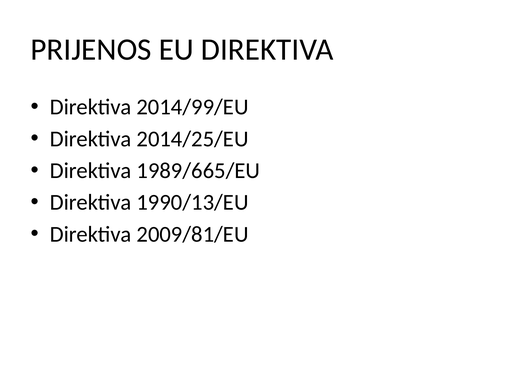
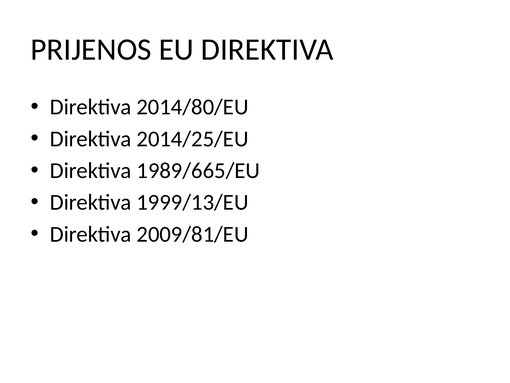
2014/99/EU: 2014/99/EU -> 2014/80/EU
1990/13/EU: 1990/13/EU -> 1999/13/EU
